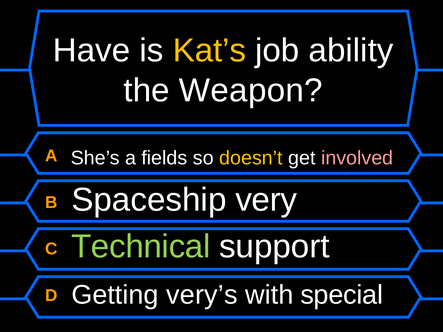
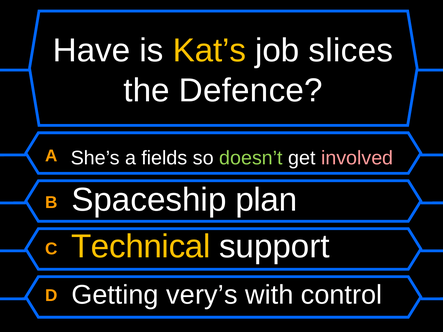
ability: ability -> slices
Weapon: Weapon -> Defence
doesn’t colour: yellow -> light green
very: very -> plan
Technical colour: light green -> yellow
special: special -> control
